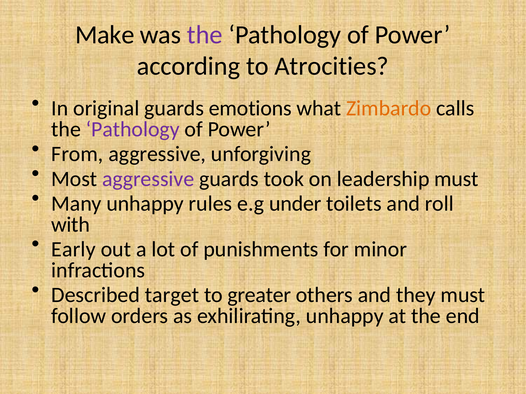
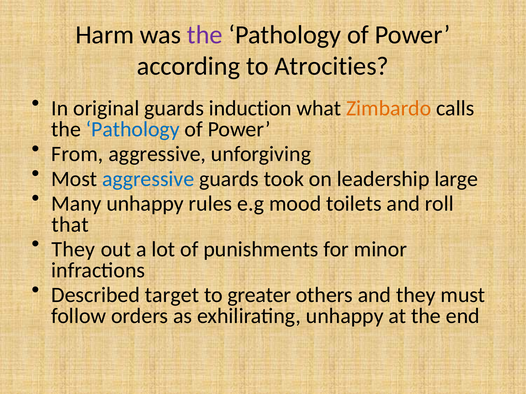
Make: Make -> Harm
emotions: emotions -> induction
Pathology at (133, 130) colour: purple -> blue
aggressive at (148, 179) colour: purple -> blue
leadership must: must -> large
under: under -> mood
with: with -> that
Early at (73, 250): Early -> They
